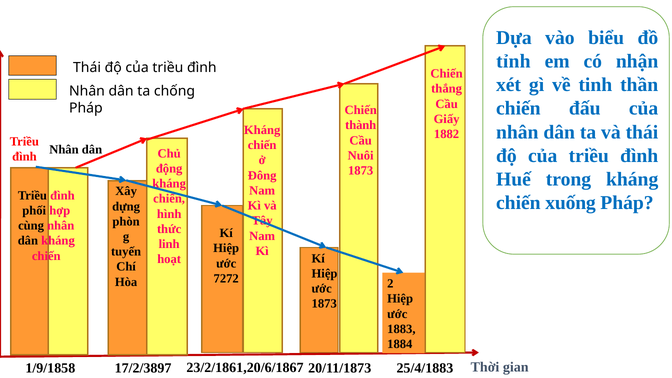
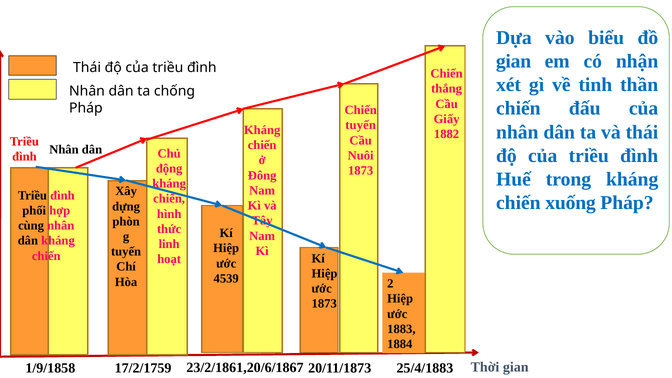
tỉnh at (513, 61): tỉnh -> gian
thành at (361, 125): thành -> tuyến
7272: 7272 -> 4539
17/2/3897: 17/2/3897 -> 17/2/1759
